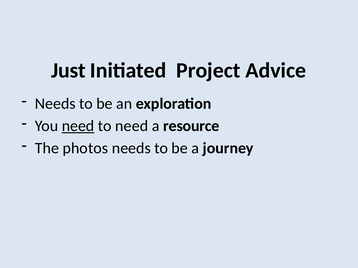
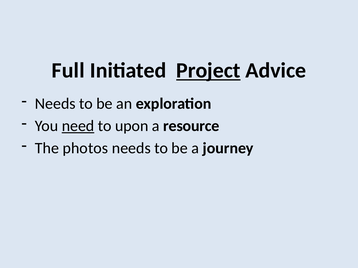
Just: Just -> Full
Project underline: none -> present
to need: need -> upon
